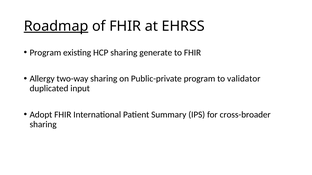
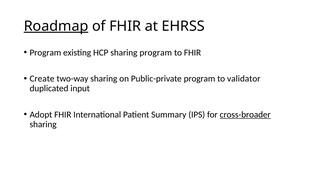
sharing generate: generate -> program
Allergy: Allergy -> Create
cross-broader underline: none -> present
